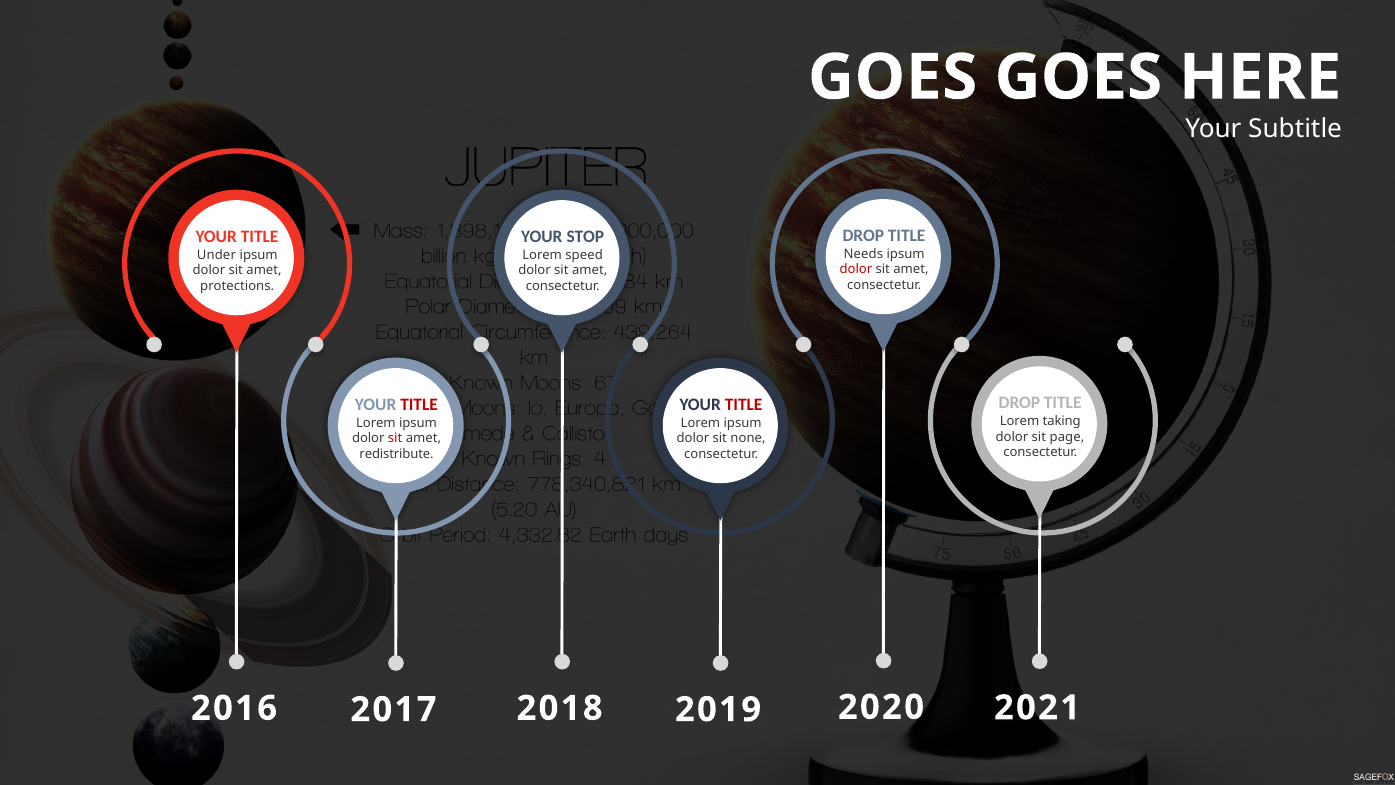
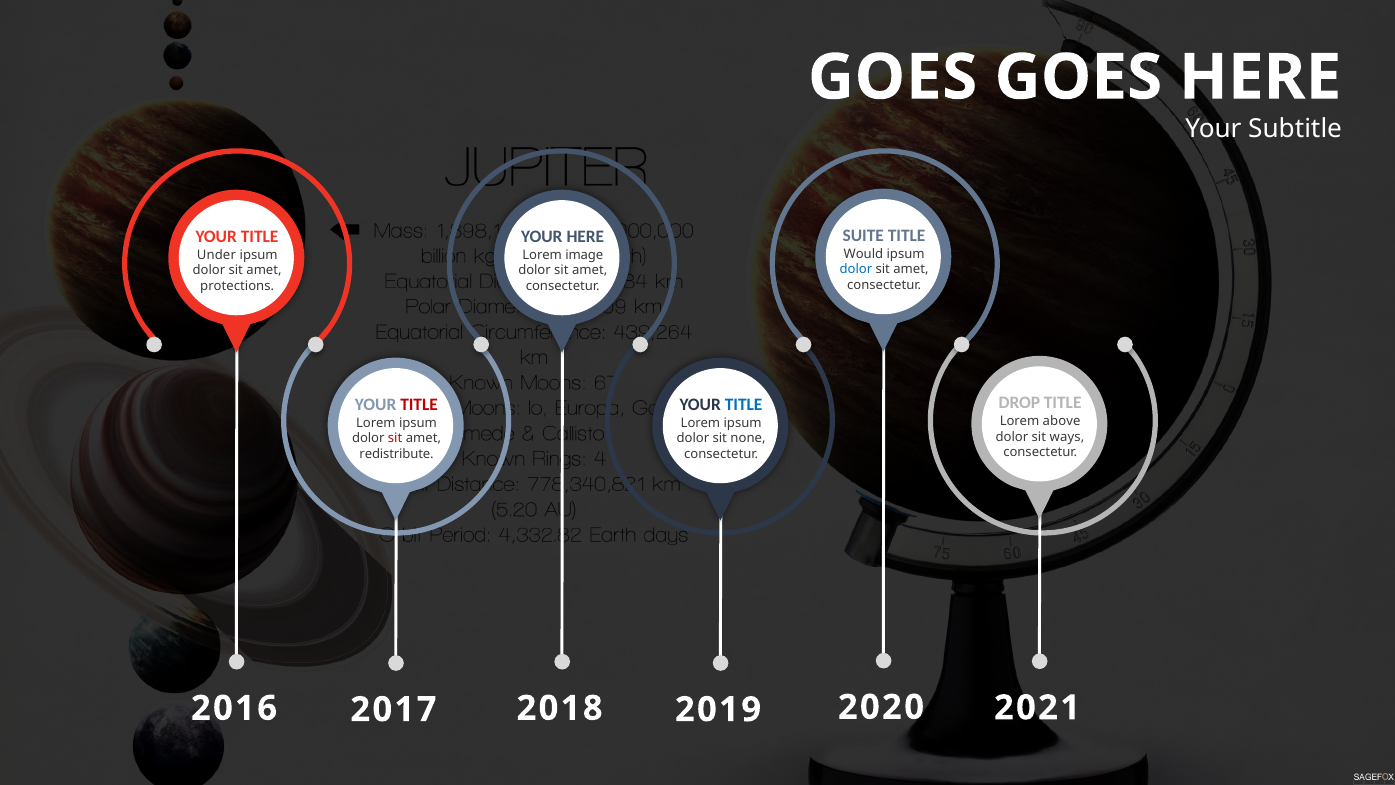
DROP at (863, 236): DROP -> SUITE
YOUR STOP: STOP -> HERE
Needs: Needs -> Would
speed: speed -> image
dolor at (856, 269) colour: red -> blue
TITLE at (744, 405) colour: red -> blue
taking: taking -> above
page: page -> ways
